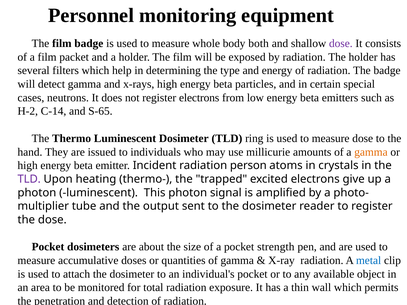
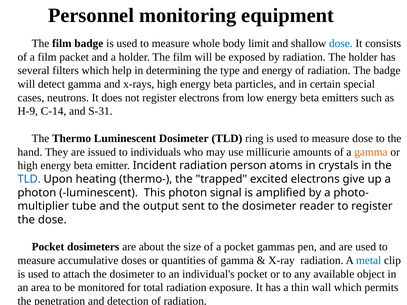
both: both -> limit
dose at (341, 43) colour: purple -> blue
H-2: H-2 -> H-9
S-65: S-65 -> S-31
TLD at (29, 179) colour: purple -> blue
strength: strength -> gammas
